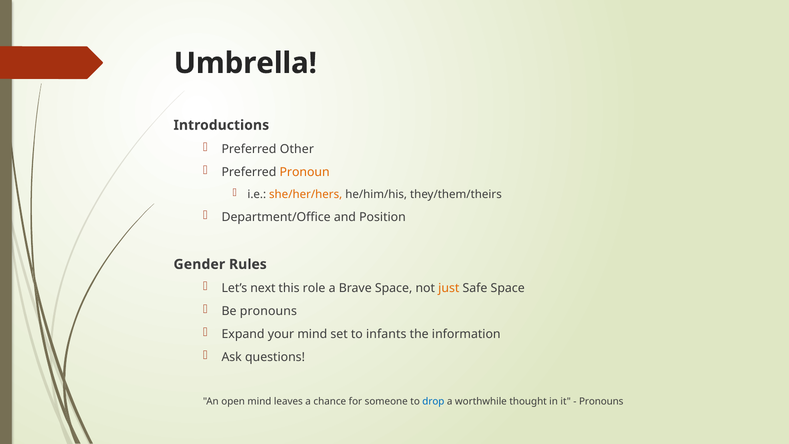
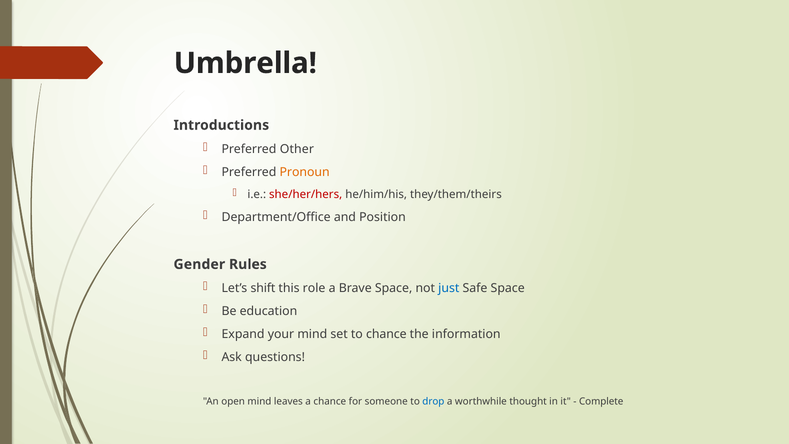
she/her/hers colour: orange -> red
next: next -> shift
just colour: orange -> blue
Be pronouns: pronouns -> education
to infants: infants -> chance
Pronouns at (601, 402): Pronouns -> Complete
